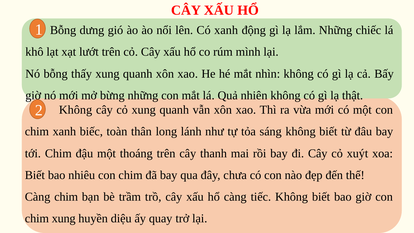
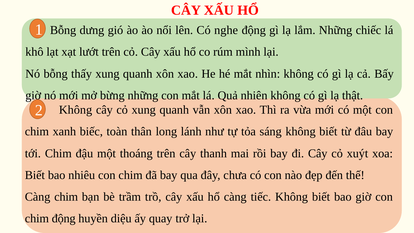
Có xanh: xanh -> nghe
chim xung: xung -> động
